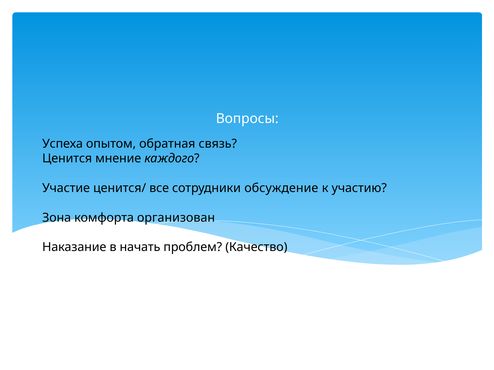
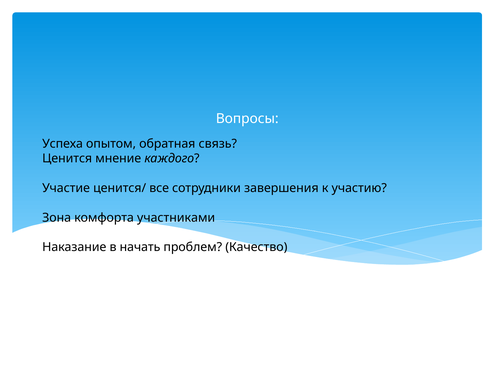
обсуждение: обсуждение -> завершения
организован: организован -> участниками
